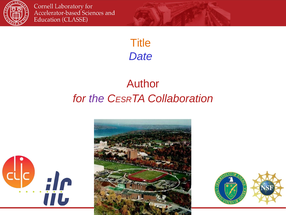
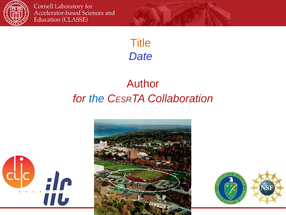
the colour: purple -> blue
